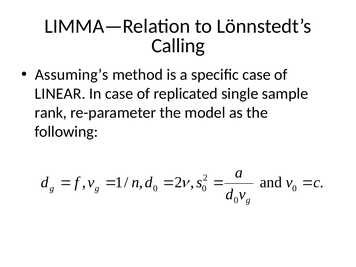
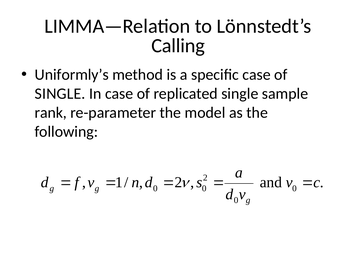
Assuming’s: Assuming’s -> Uniformly’s
LINEAR at (60, 94): LINEAR -> SINGLE
